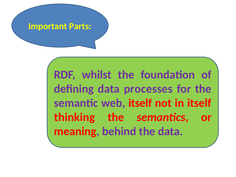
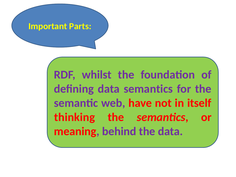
data processes: processes -> semantics
web itself: itself -> have
